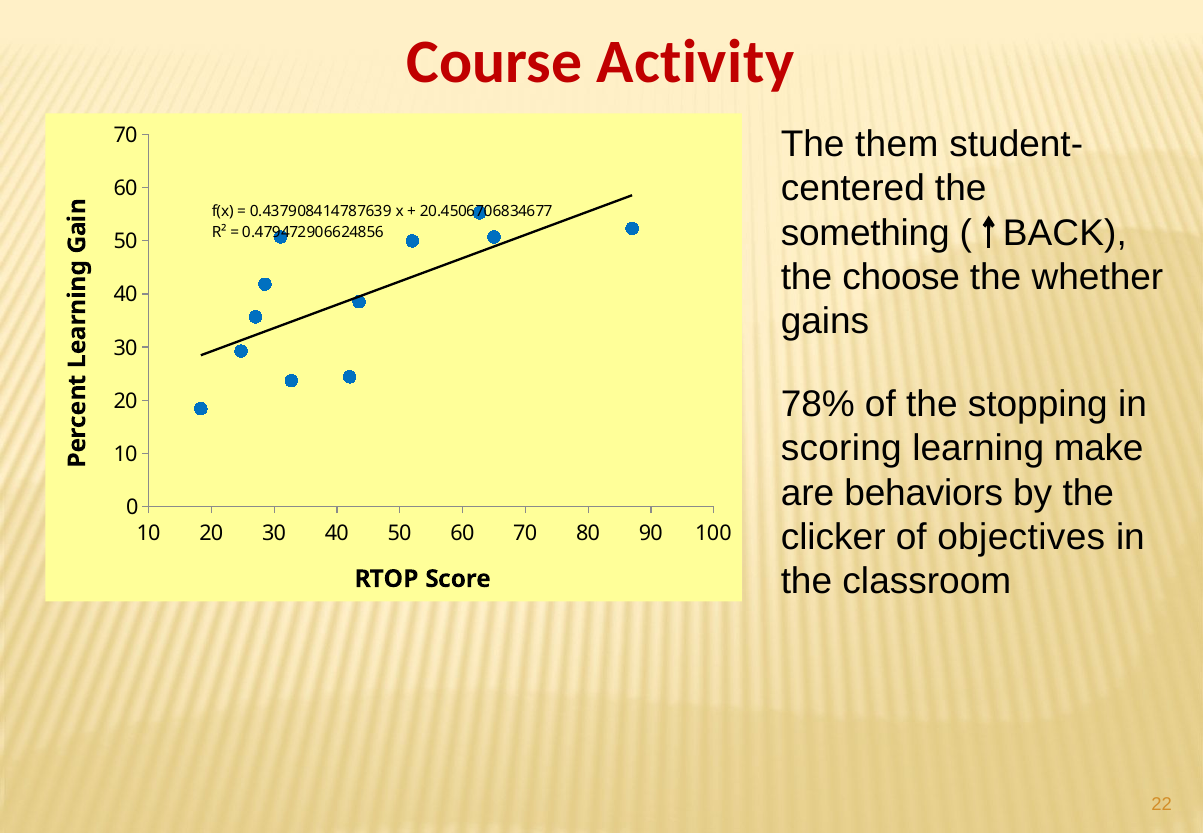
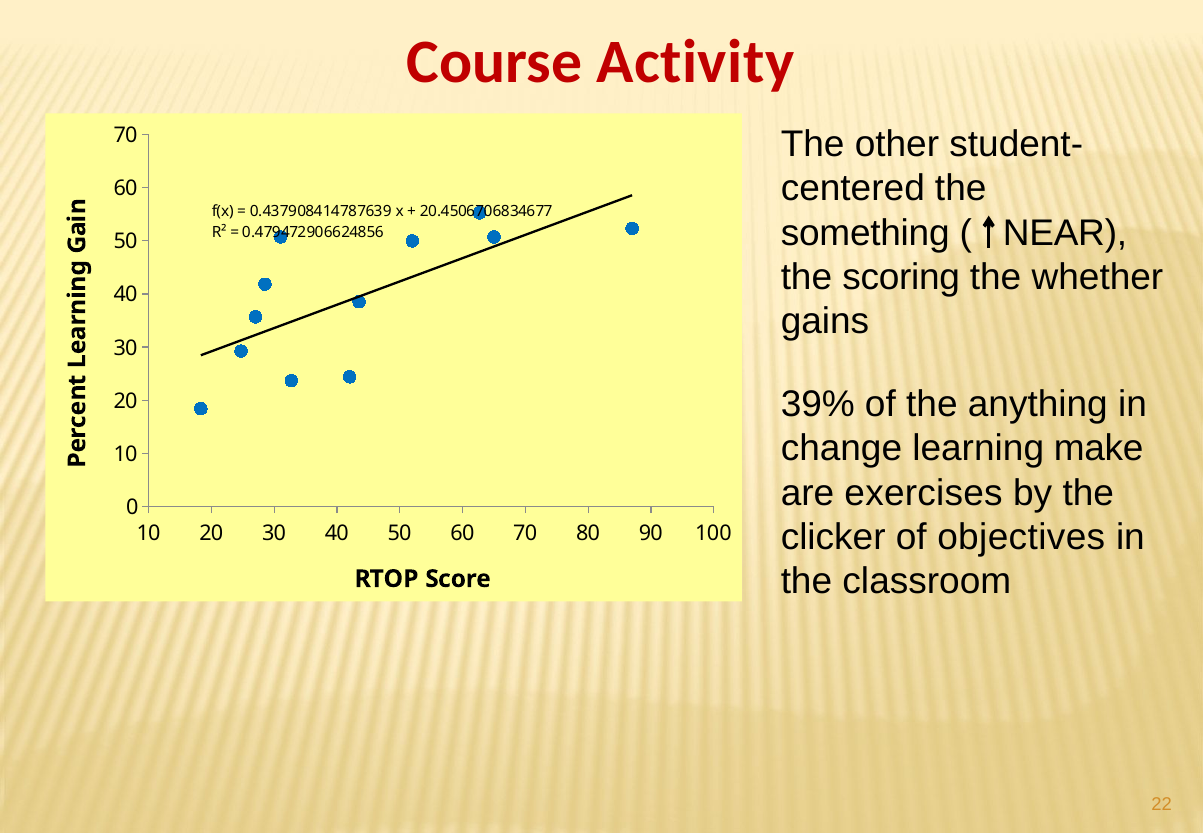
them: them -> other
BACK: BACK -> NEAR
choose: choose -> scoring
78%: 78% -> 39%
stopping: stopping -> anything
scoring: scoring -> change
behaviors: behaviors -> exercises
